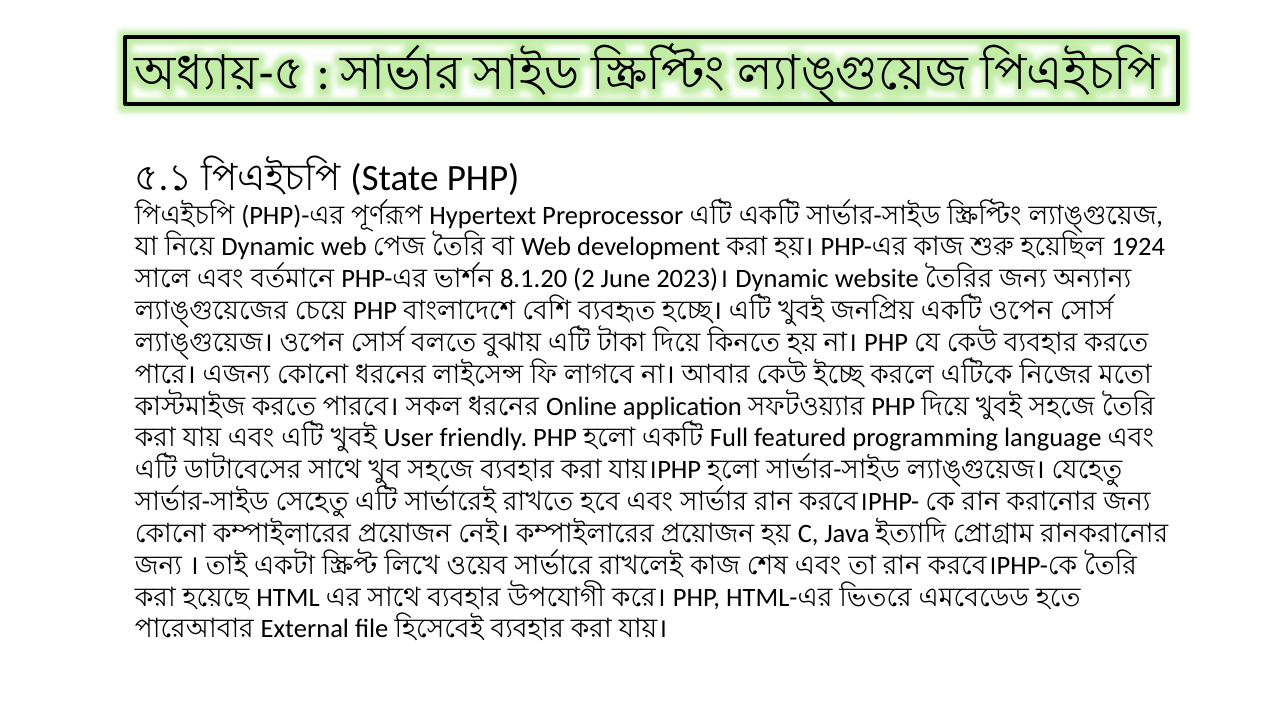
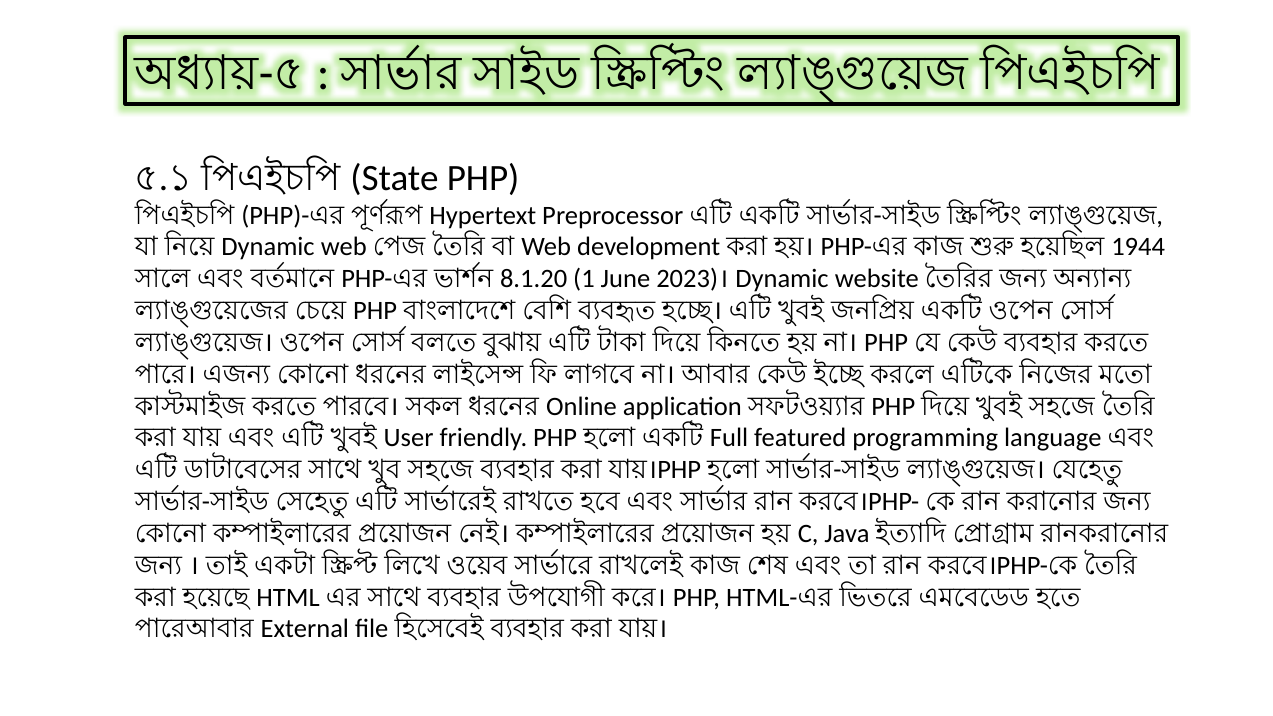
1924: 1924 -> 1944
2: 2 -> 1
